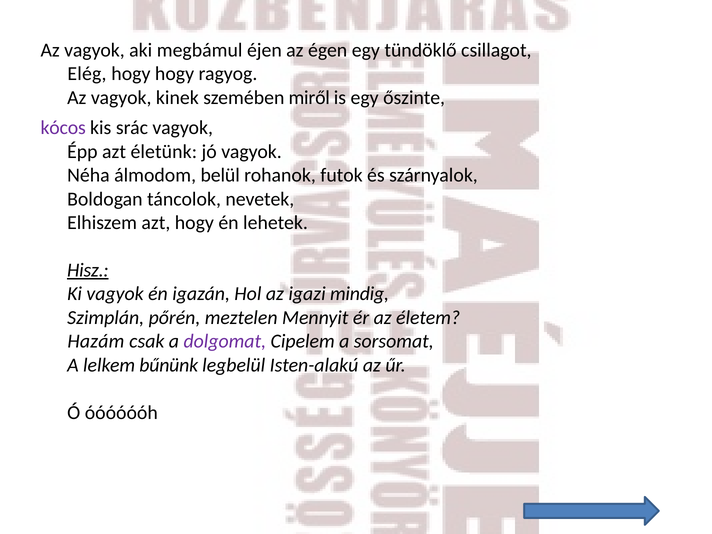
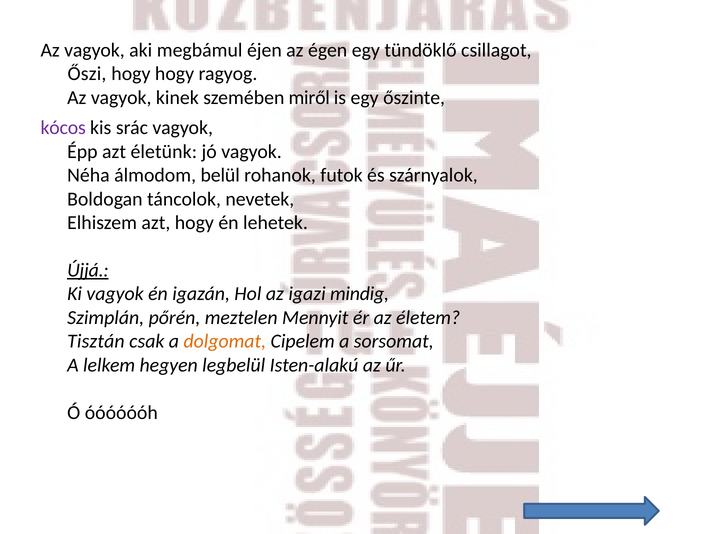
Elég: Elég -> Őszi
Hisz: Hisz -> Újjá
Hazám: Hazám -> Tisztán
dolgomat colour: purple -> orange
bűnünk: bűnünk -> hegyen
